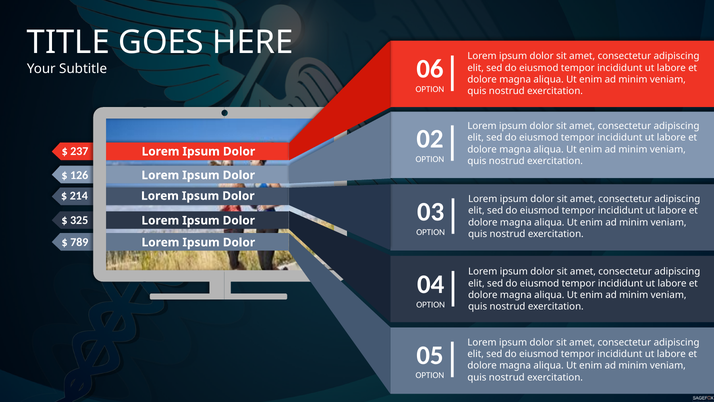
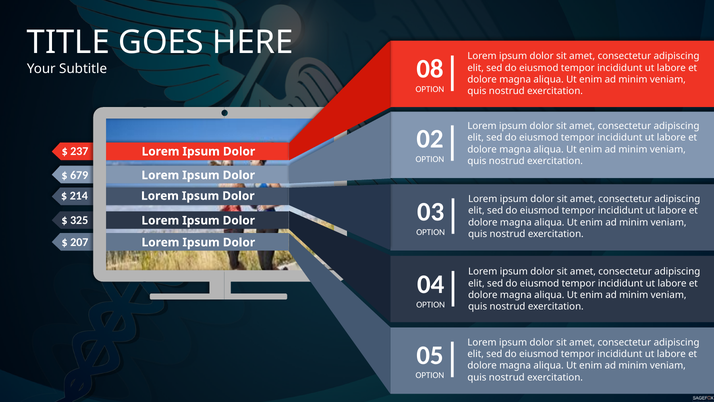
06: 06 -> 08
126: 126 -> 679
789: 789 -> 207
